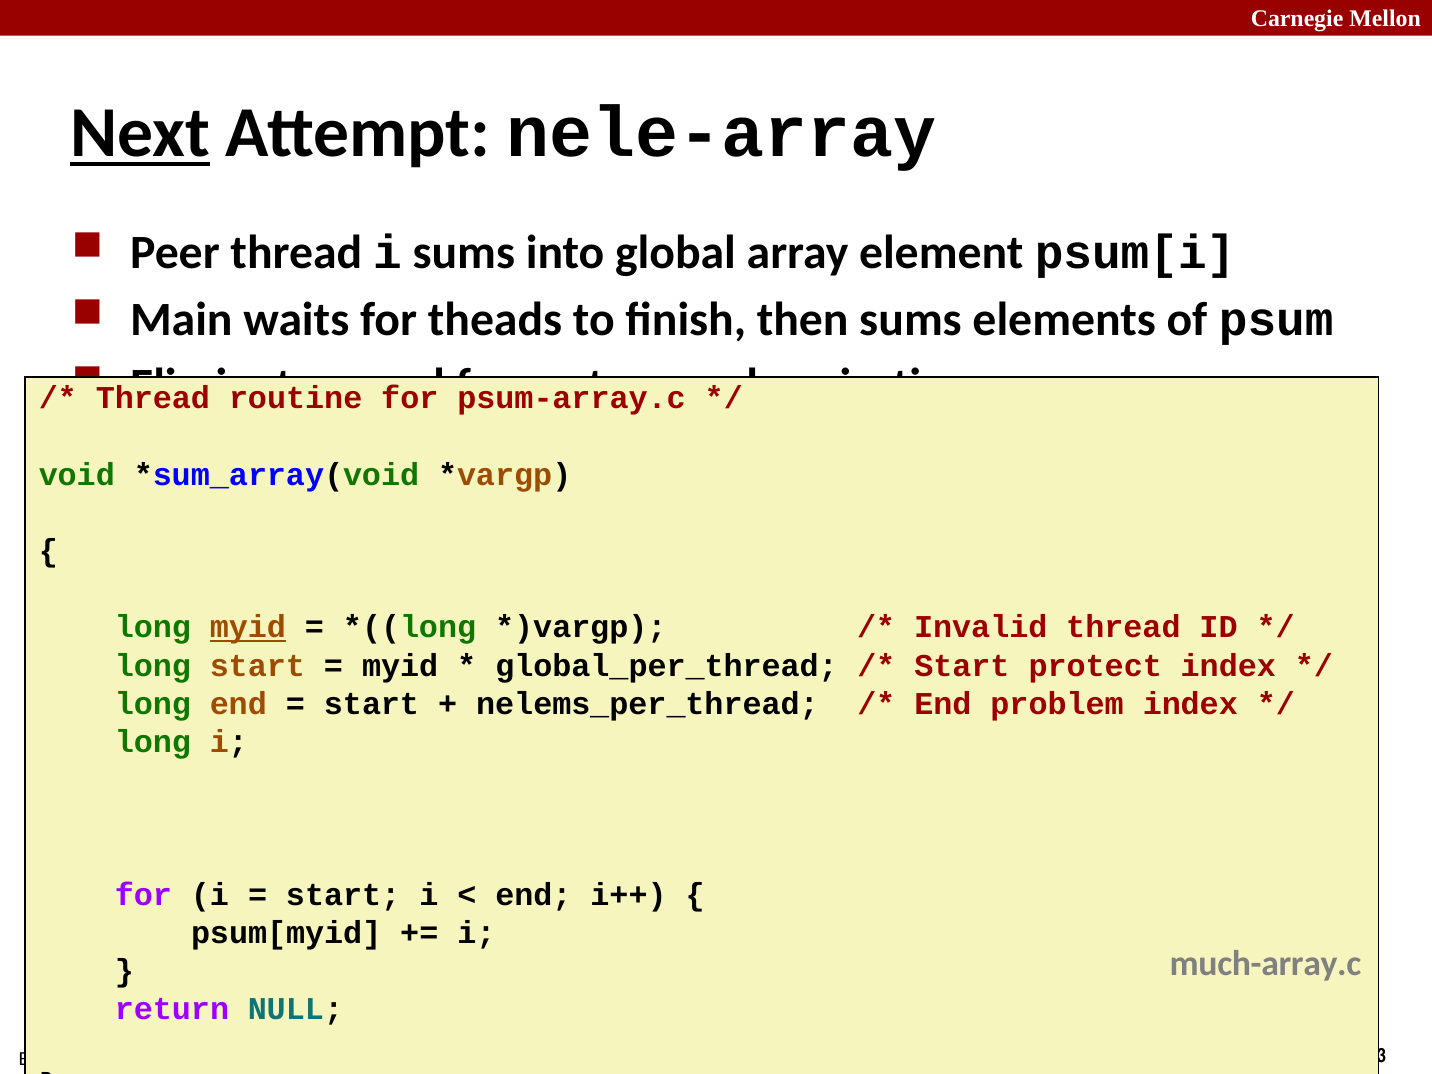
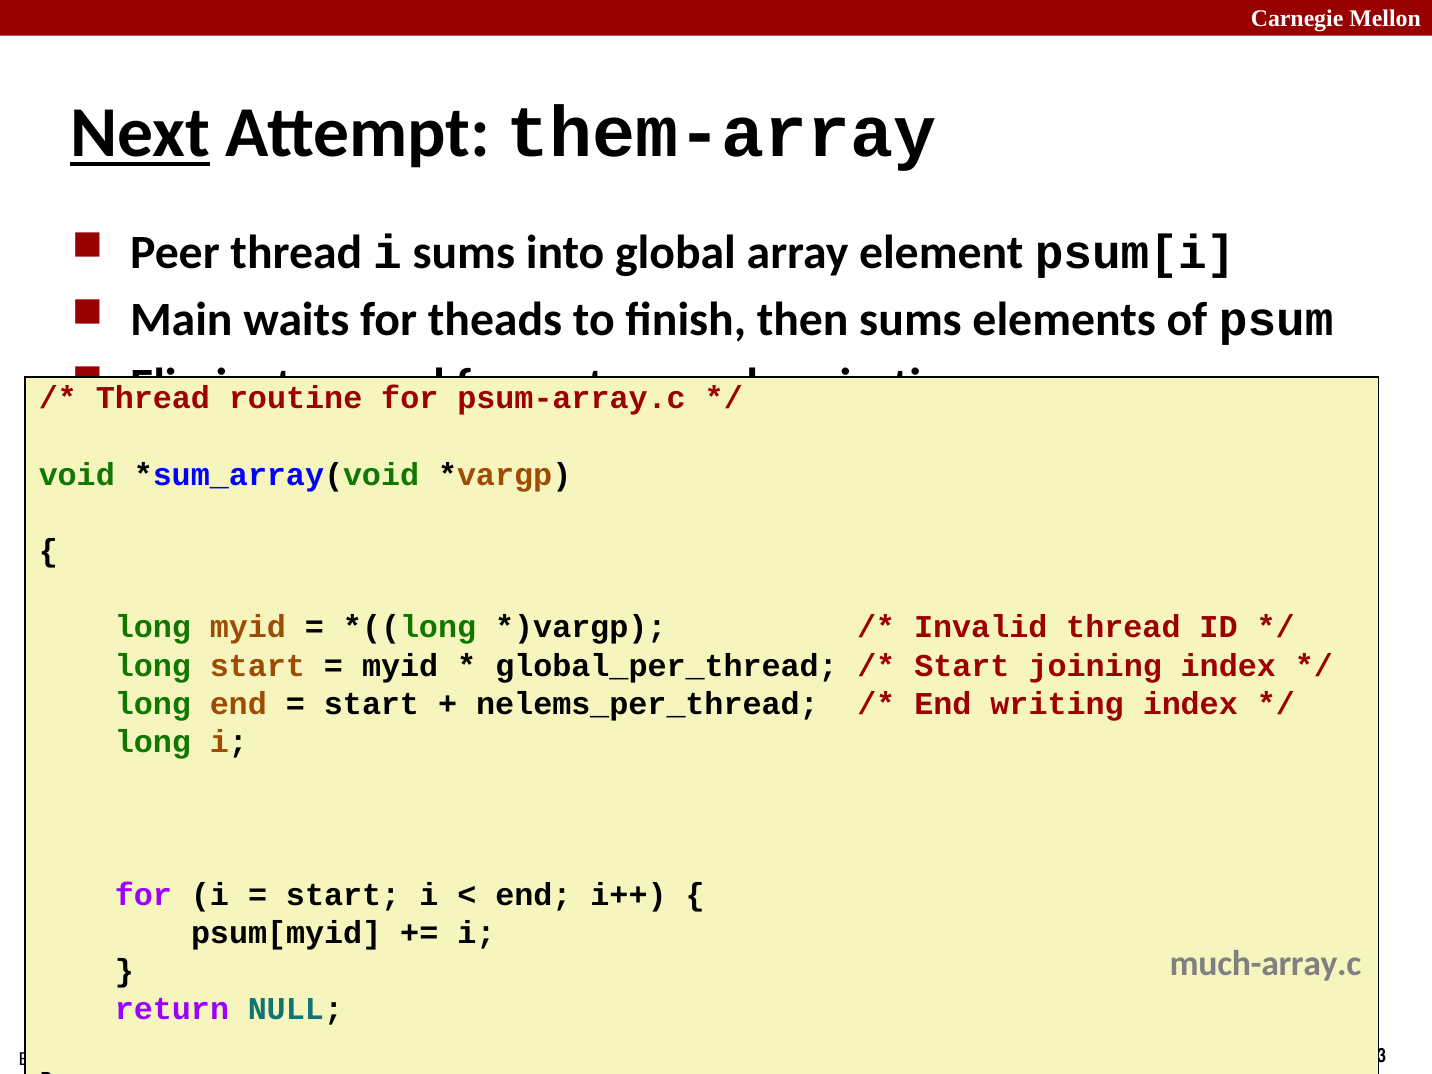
nele-array: nele-array -> them-array
myid at (248, 627) underline: present -> none
protect: protect -> joining
problem: problem -> writing
